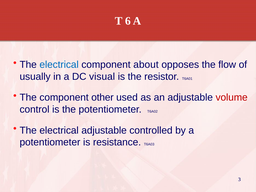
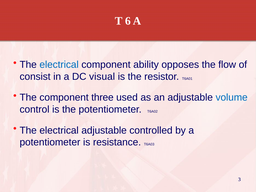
about: about -> ability
usually: usually -> consist
other: other -> three
volume colour: red -> blue
